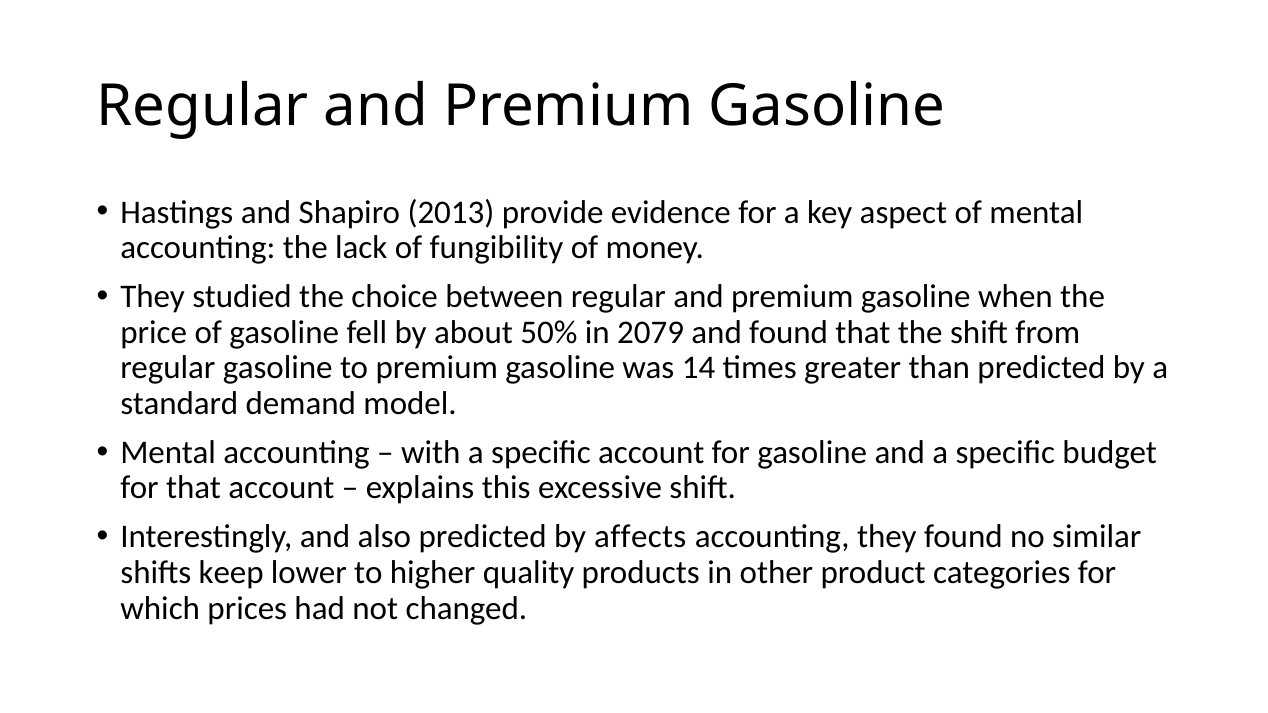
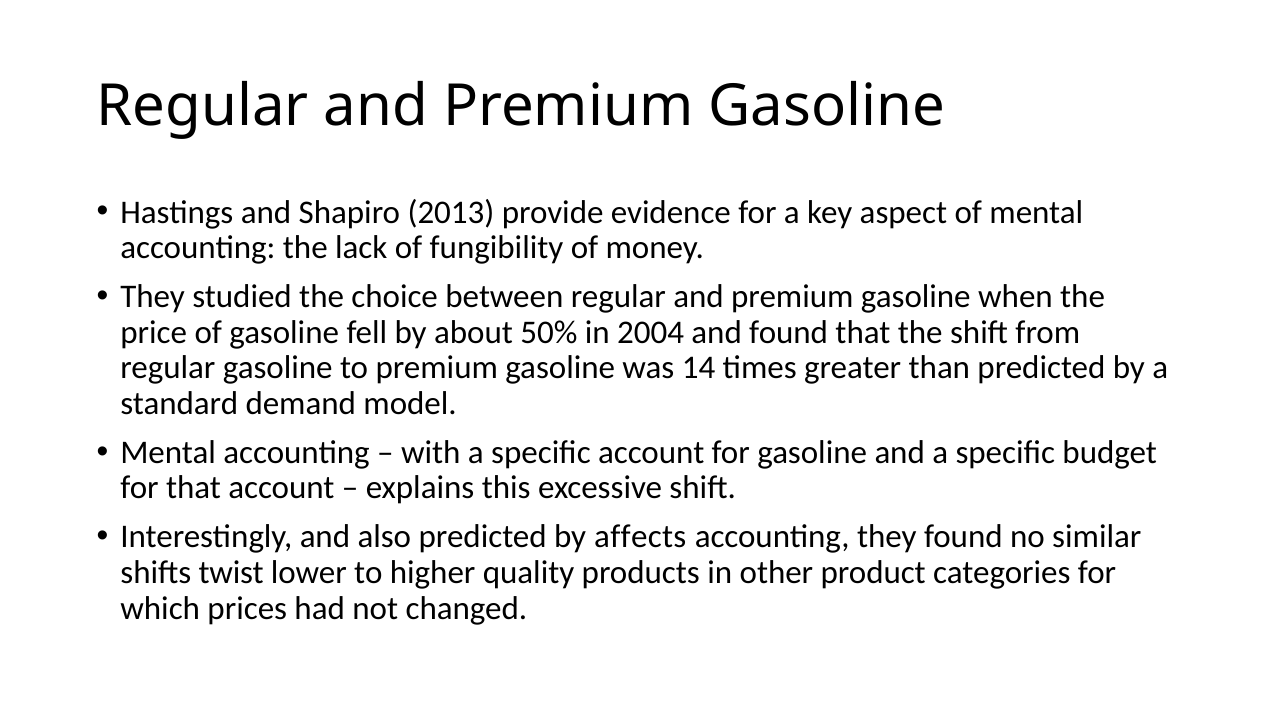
2079: 2079 -> 2004
keep: keep -> twist
